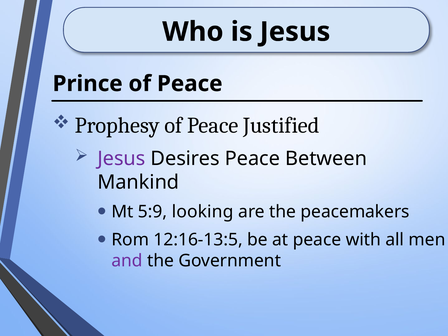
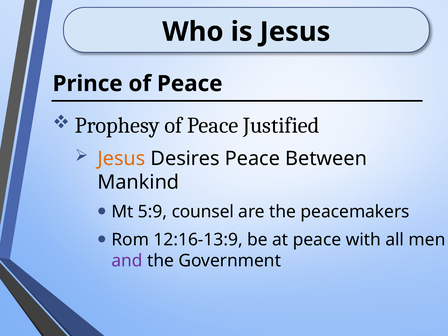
Jesus at (121, 158) colour: purple -> orange
looking: looking -> counsel
12:16-13:5: 12:16-13:5 -> 12:16-13:9
